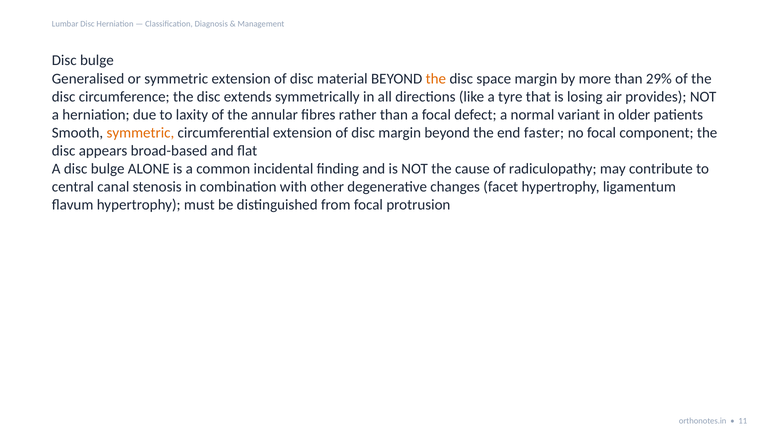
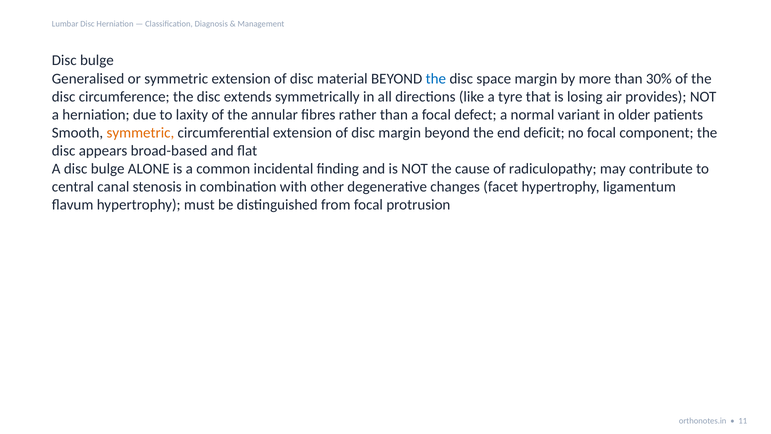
the at (436, 78) colour: orange -> blue
29%: 29% -> 30%
faster: faster -> deficit
